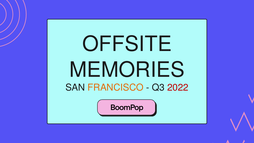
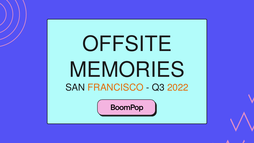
2022 colour: red -> orange
